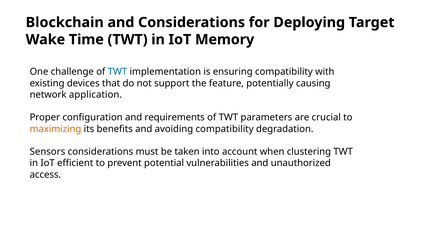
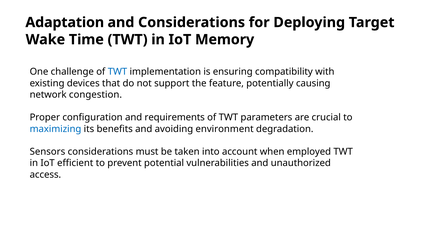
Blockchain: Blockchain -> Adaptation
application: application -> congestion
maximizing colour: orange -> blue
avoiding compatibility: compatibility -> environment
clustering: clustering -> employed
